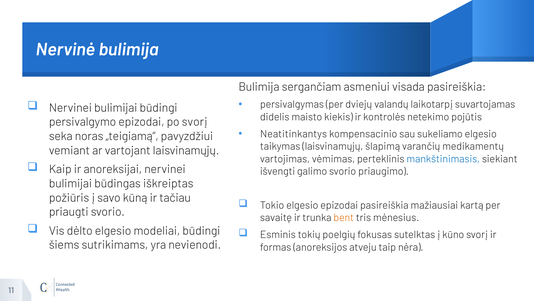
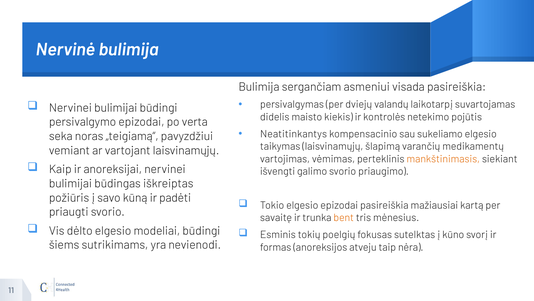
po svorį: svorį -> verta
mankštinimasis colour: blue -> orange
tačiau: tačiau -> padėti
